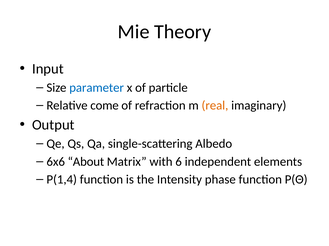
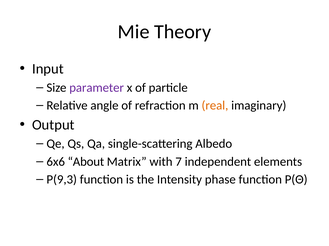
parameter colour: blue -> purple
come: come -> angle
6: 6 -> 7
P(1,4: P(1,4 -> P(9,3
